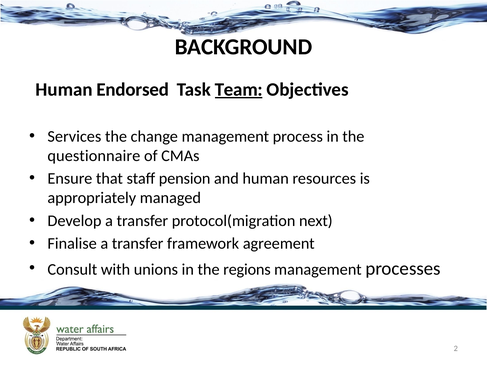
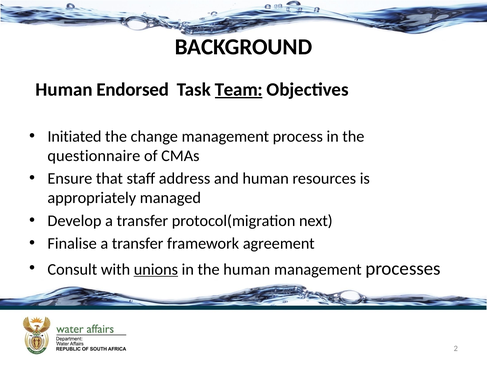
Services: Services -> Initiated
pension: pension -> address
unions underline: none -> present
the regions: regions -> human
